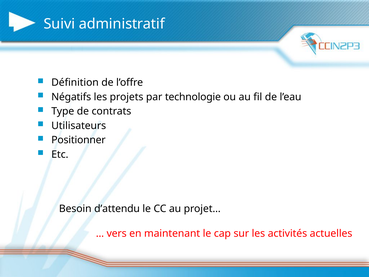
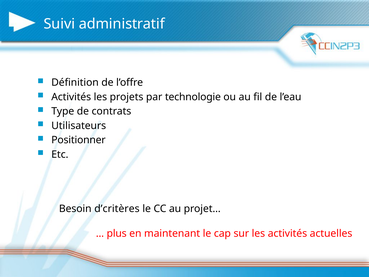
Négatifs at (71, 97): Négatifs -> Activités
d’attendu: d’attendu -> d’critères
vers: vers -> plus
